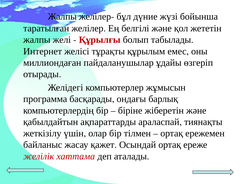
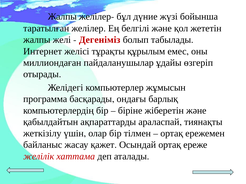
Құрылғы: Құрылғы -> Дегеніміз
